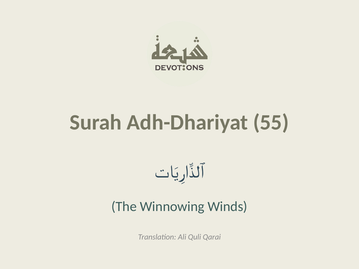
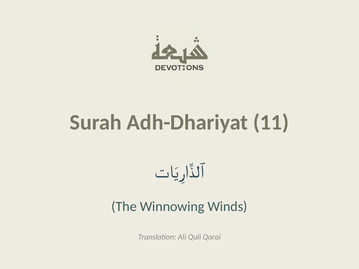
55: 55 -> 11
